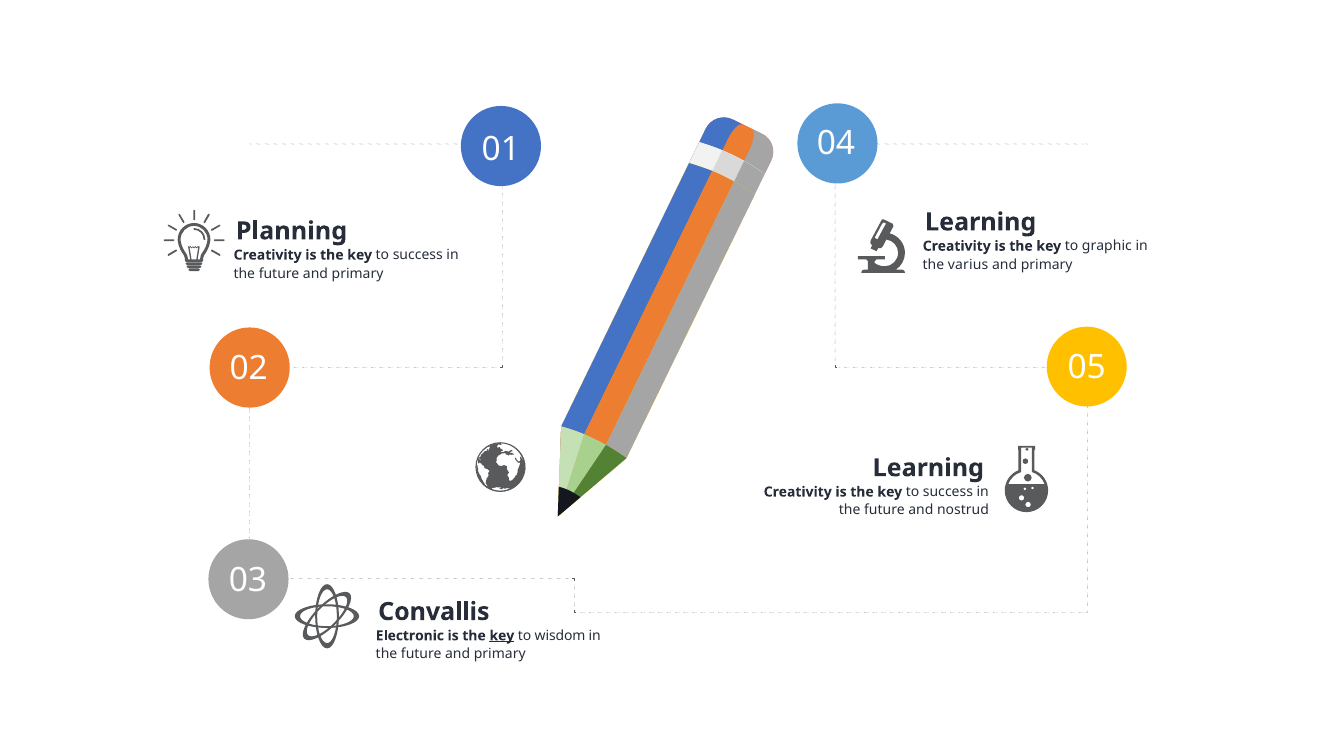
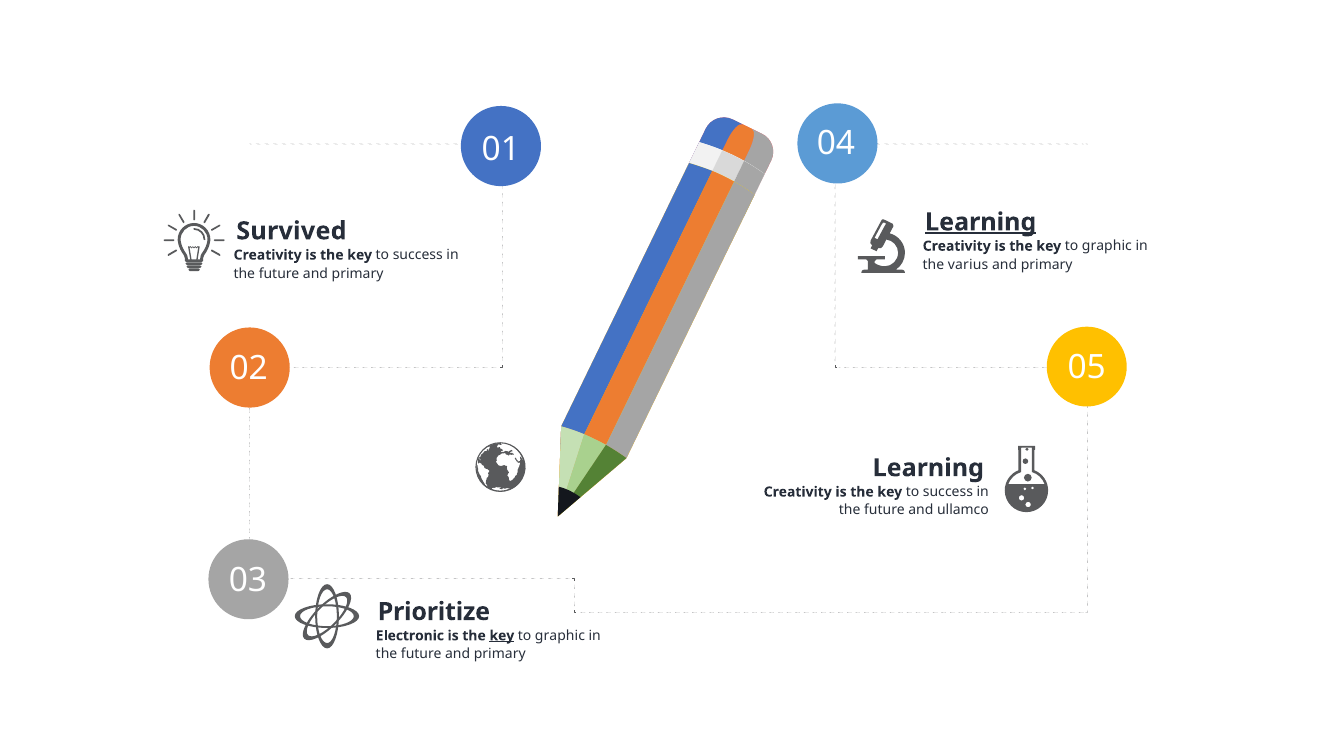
Learning at (981, 222) underline: none -> present
Planning: Planning -> Survived
nostrud: nostrud -> ullamco
Convallis: Convallis -> Prioritize
wisdom at (560, 635): wisdom -> graphic
